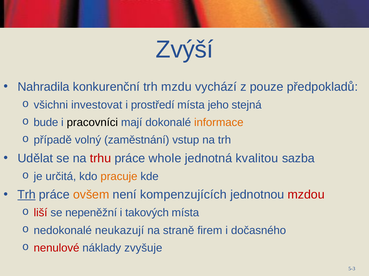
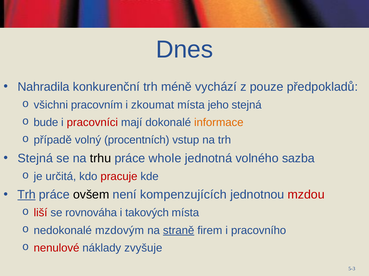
Zvýší: Zvýší -> Dnes
mzdu: mzdu -> méně
investovat: investovat -> pracovním
prostředí: prostředí -> zkoumat
pracovníci colour: black -> red
zaměstnání: zaměstnání -> procentních
Udělat at (35, 159): Udělat -> Stejná
trhu colour: red -> black
kvalitou: kvalitou -> volného
pracuje colour: orange -> red
ovšem colour: orange -> black
nepeněžní: nepeněžní -> rovnováha
neukazují: neukazují -> mzdovým
straně underline: none -> present
dočasného: dočasného -> pracovního
